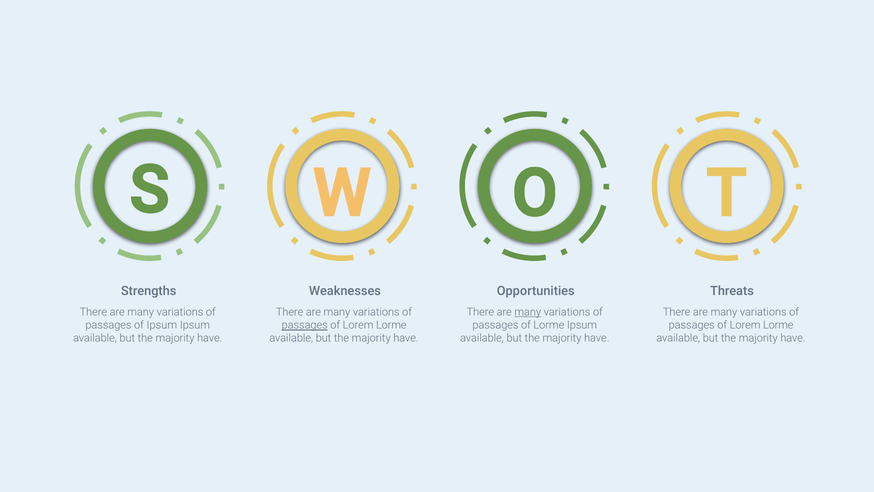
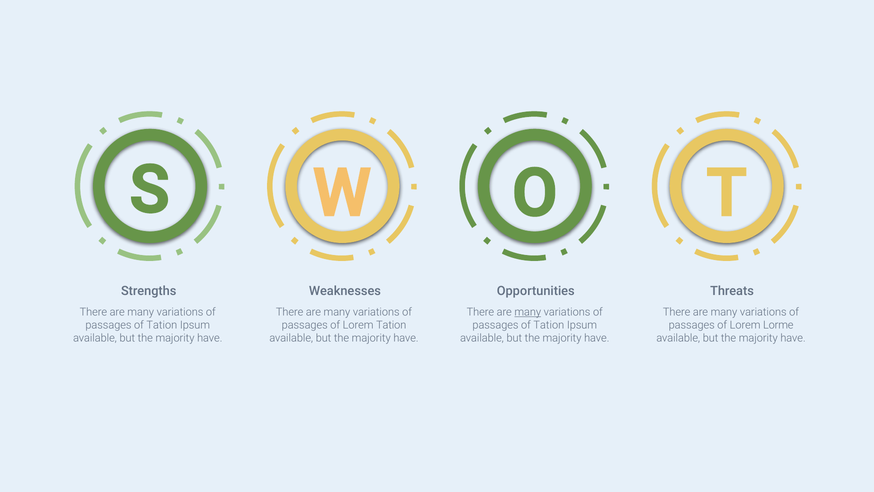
Ipsum at (162, 325): Ipsum -> Tation
passages at (305, 325) underline: present -> none
Lorme at (391, 325): Lorme -> Tation
Lorme at (549, 325): Lorme -> Tation
